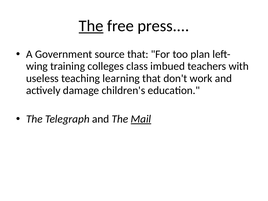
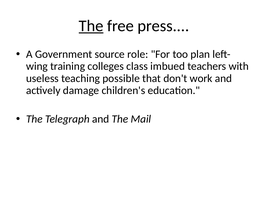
source that: that -> role
learning: learning -> possible
Mail underline: present -> none
